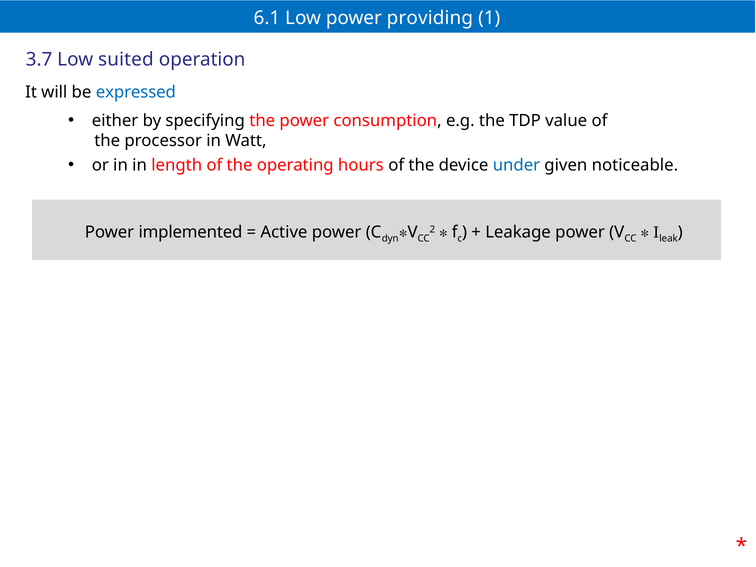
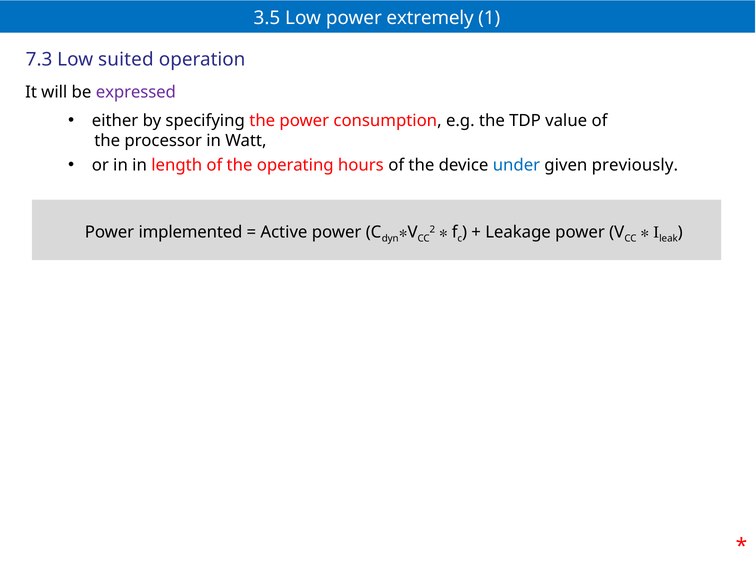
6.1: 6.1 -> 3.5
providing: providing -> extremely
3.7: 3.7 -> 7.3
expressed colour: blue -> purple
noticeable: noticeable -> previously
